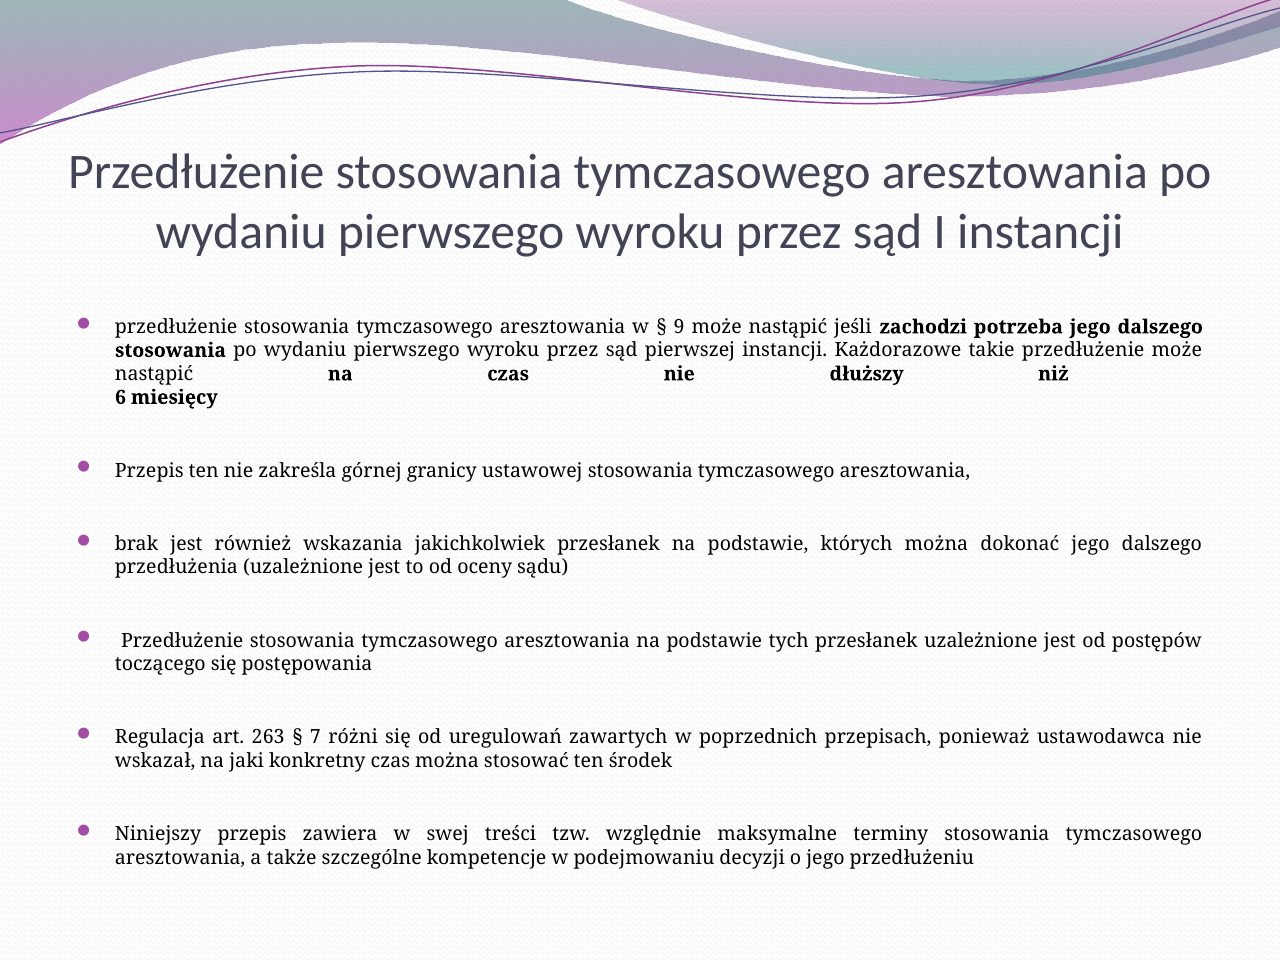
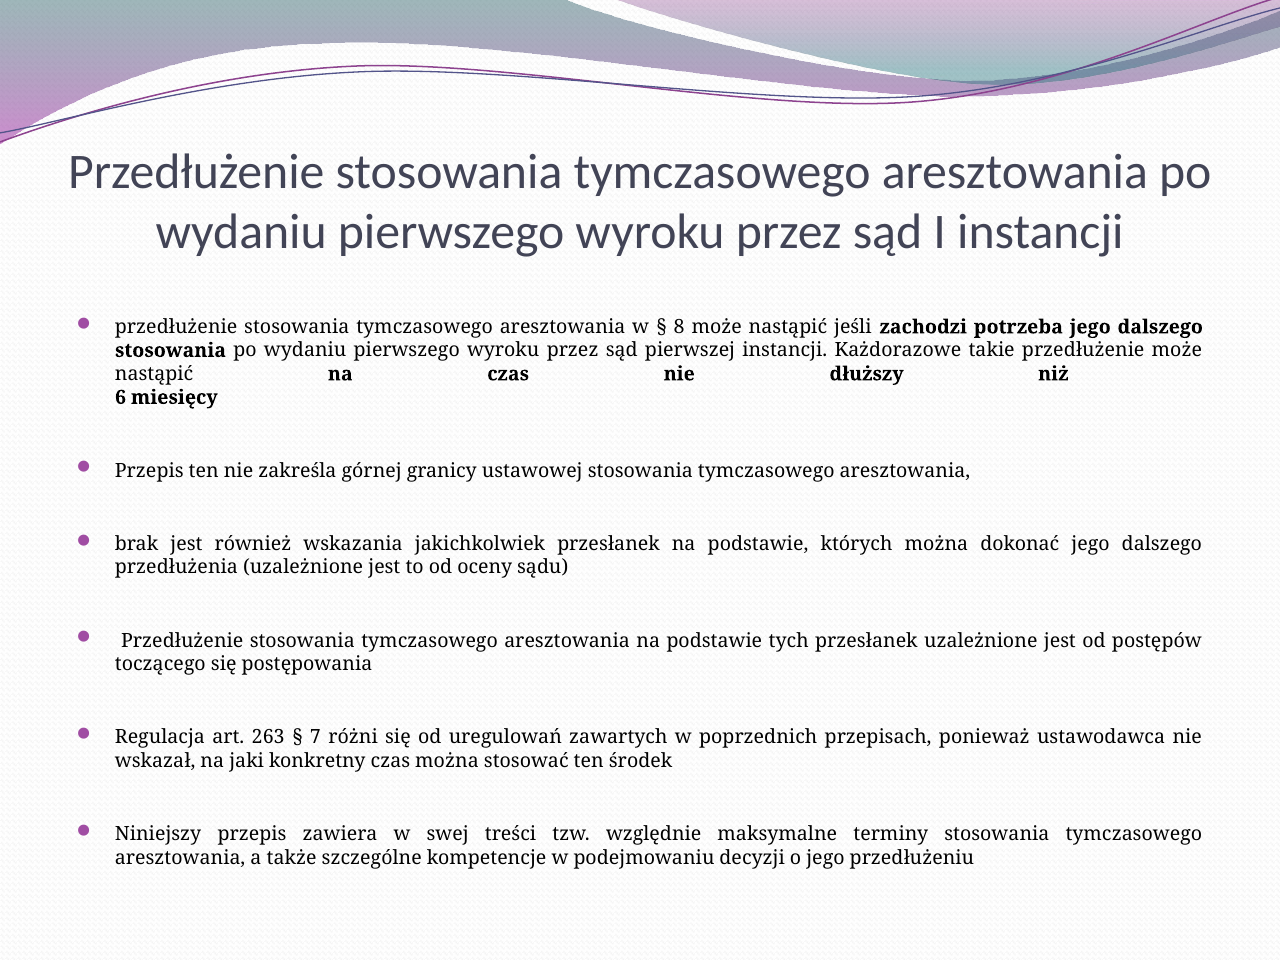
9: 9 -> 8
